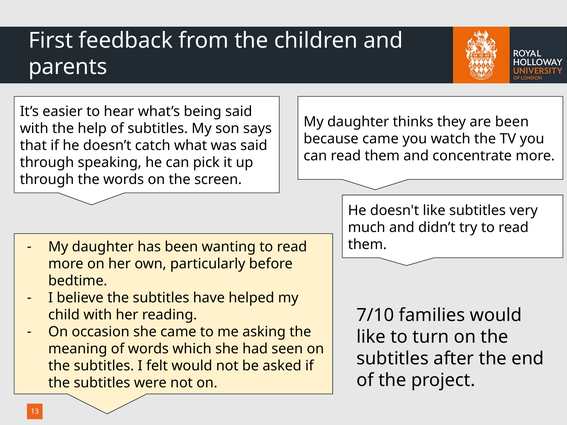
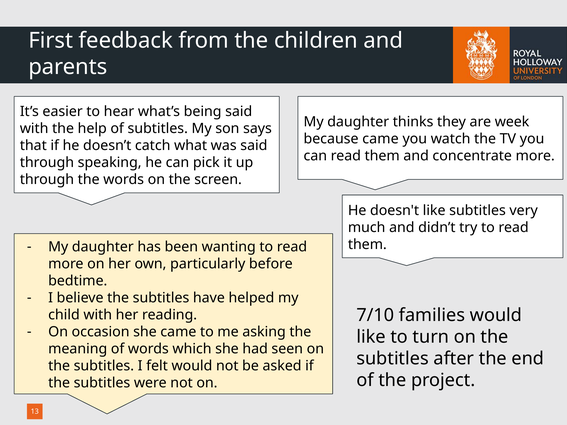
are been: been -> week
